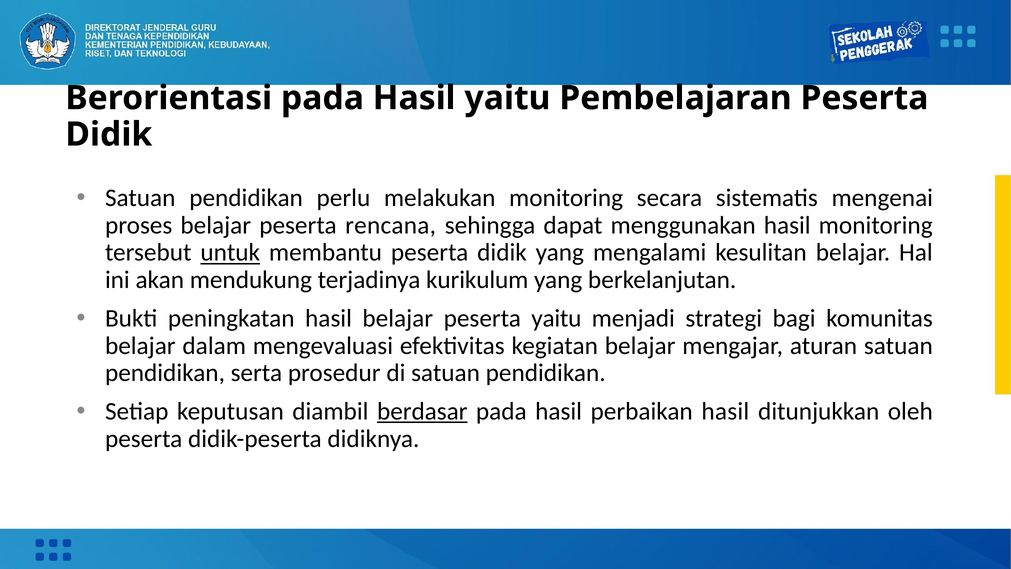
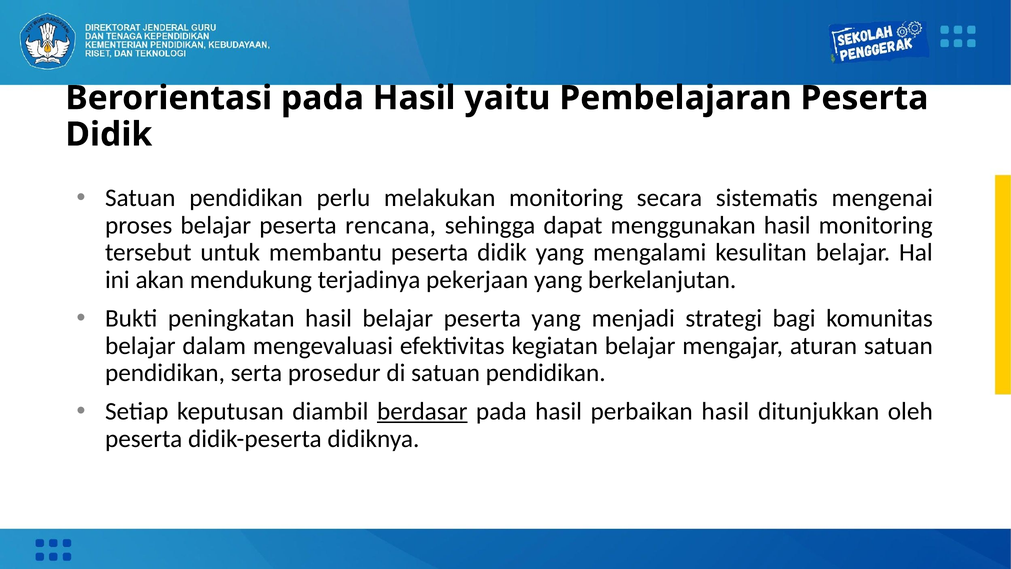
untuk underline: present -> none
kurikulum: kurikulum -> pekerjaan
peserta yaitu: yaitu -> yang
